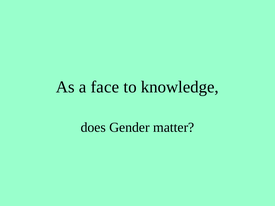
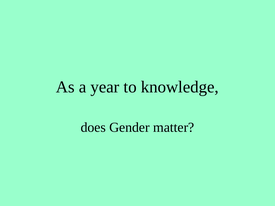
face: face -> year
